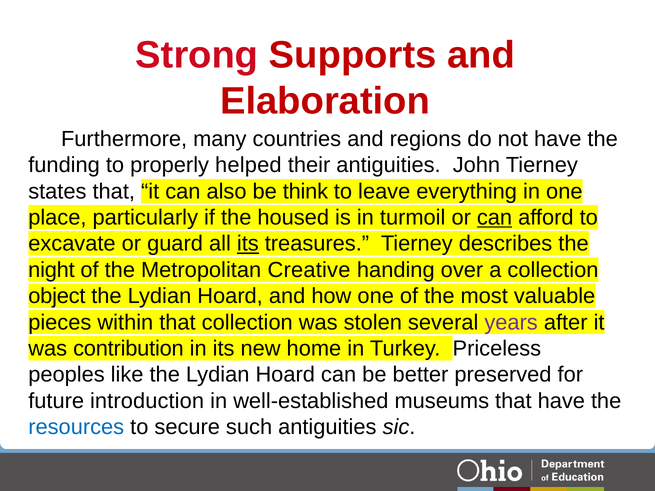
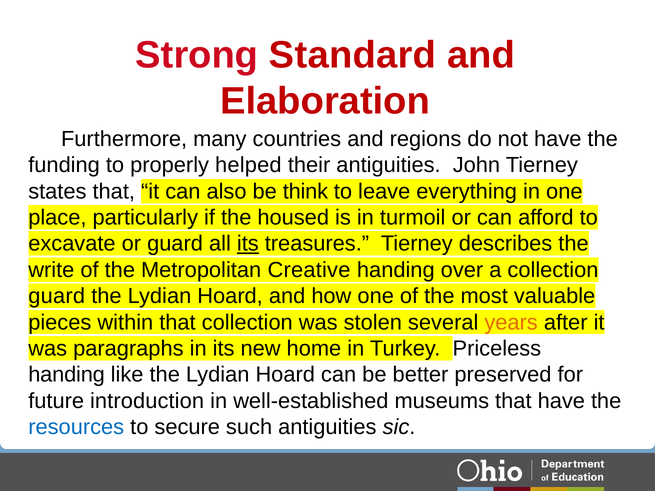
Supports: Supports -> Standard
can at (495, 218) underline: present -> none
night: night -> write
object at (57, 296): object -> guard
years colour: purple -> orange
contribution: contribution -> paragraphs
peoples at (66, 375): peoples -> handing
